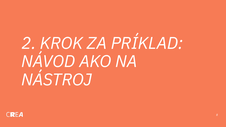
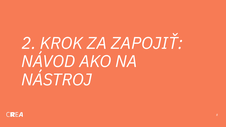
PRÍKLAD: PRÍKLAD -> ZAPOJIŤ
